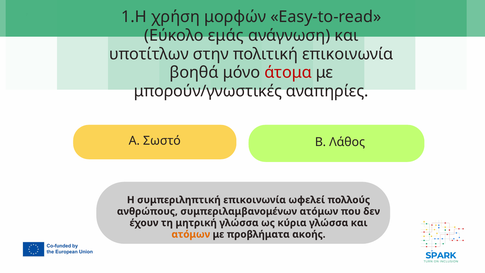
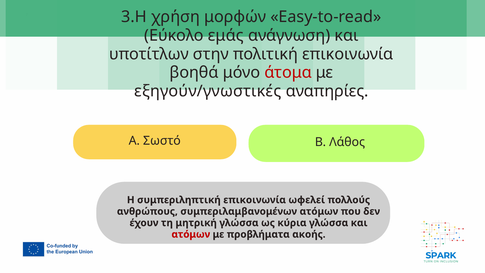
1.Η: 1.Η -> 3.Η
μπορούν/γνωστικές: μπορούν/γνωστικές -> εξηγούν/γνωστικές
ατόμων at (191, 234) colour: orange -> red
